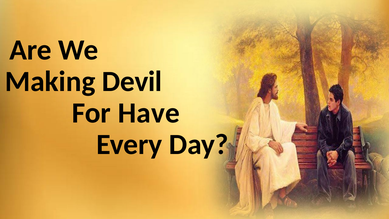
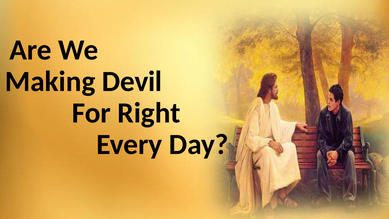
Have: Have -> Right
